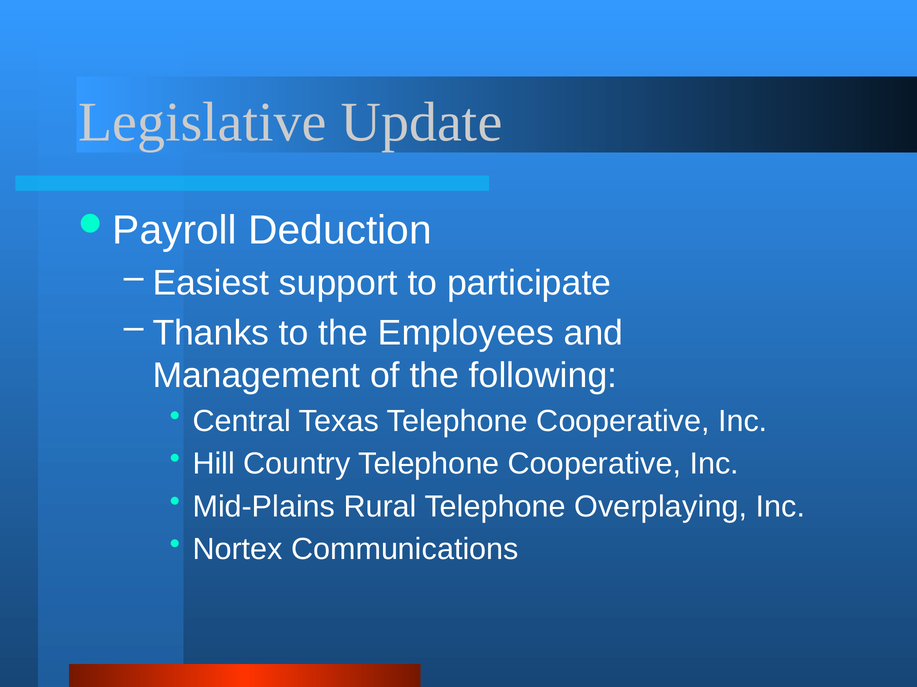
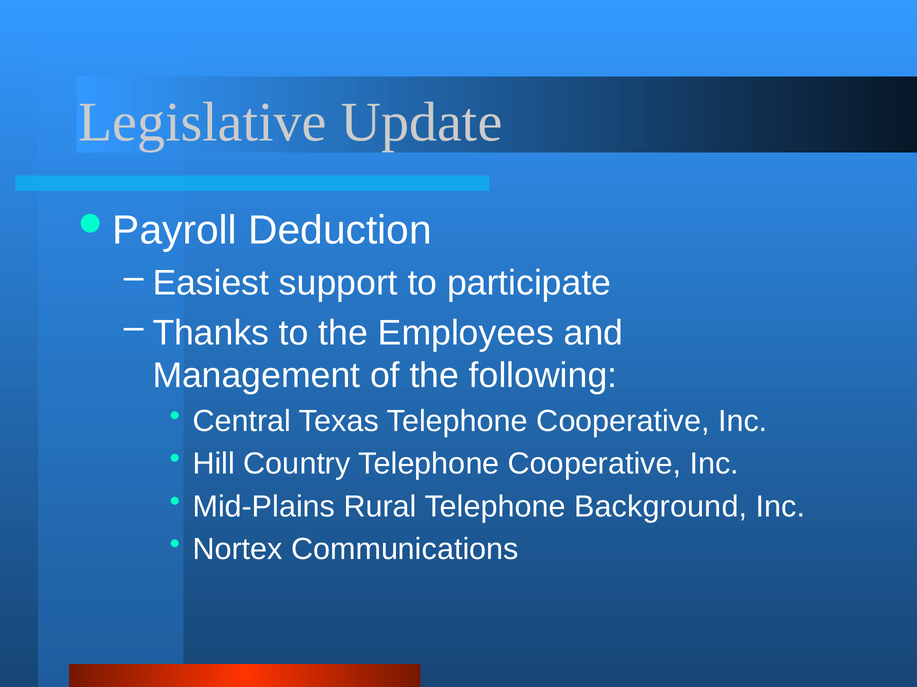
Overplaying: Overplaying -> Background
